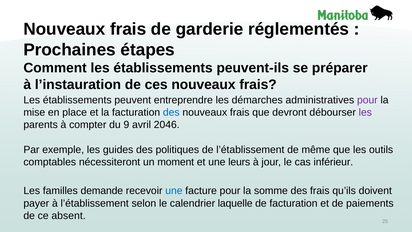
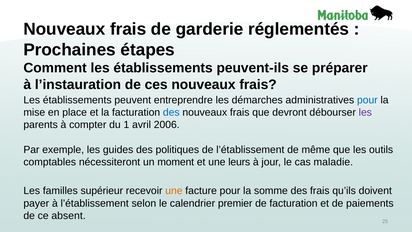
pour at (367, 100) colour: purple -> blue
9: 9 -> 1
2046: 2046 -> 2006
inférieur: inférieur -> maladie
demande: demande -> supérieur
une at (174, 191) colour: blue -> orange
laquelle: laquelle -> premier
